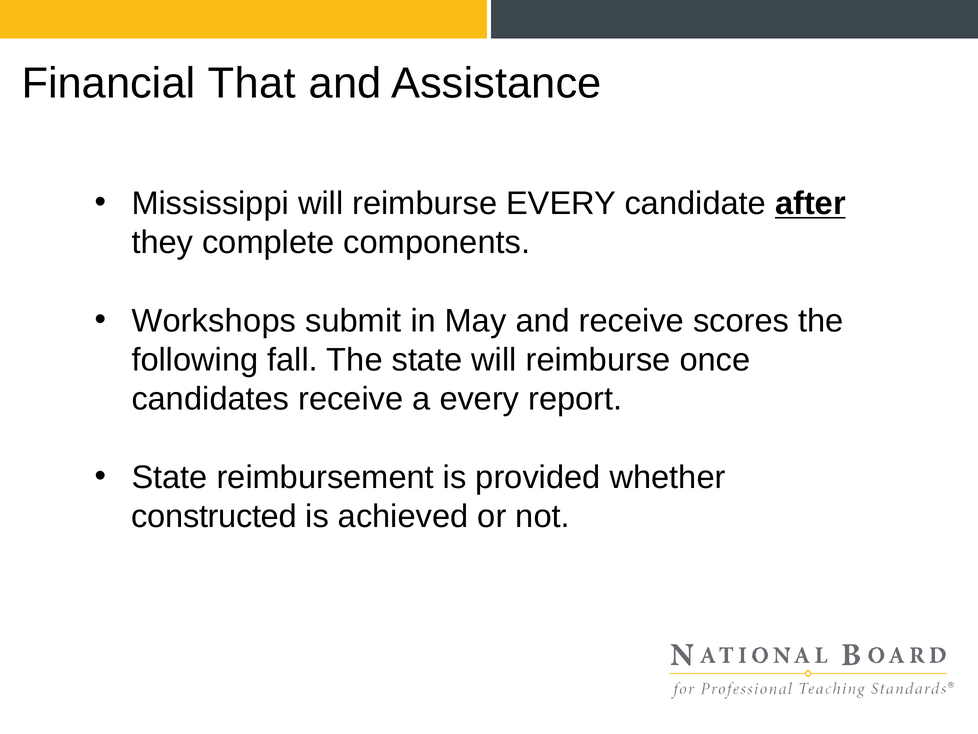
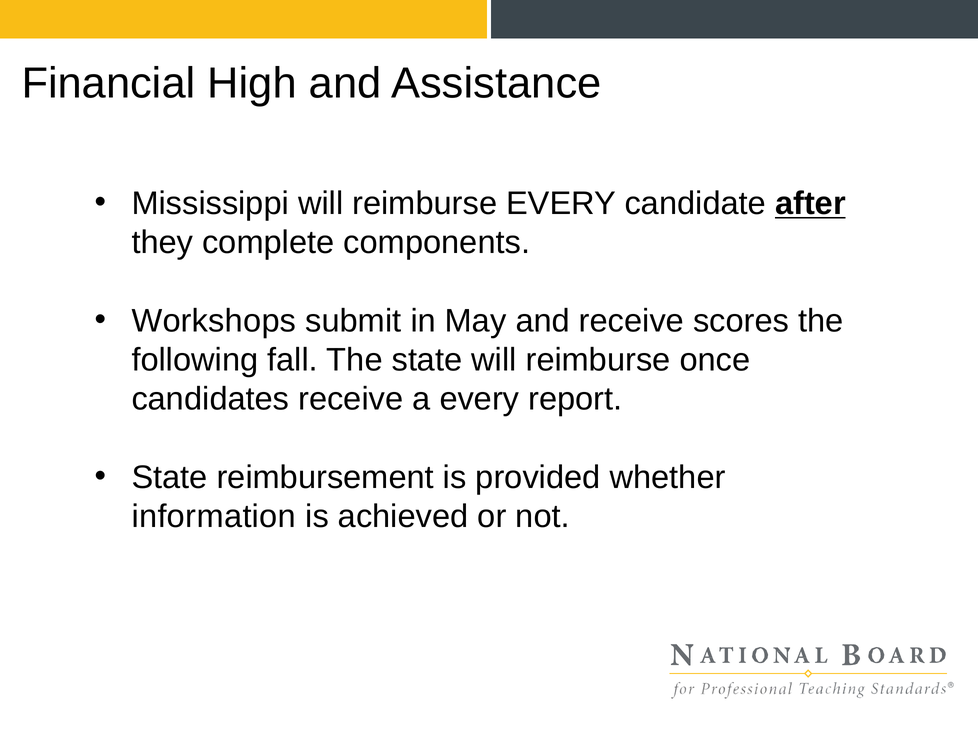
That: That -> High
constructed: constructed -> information
